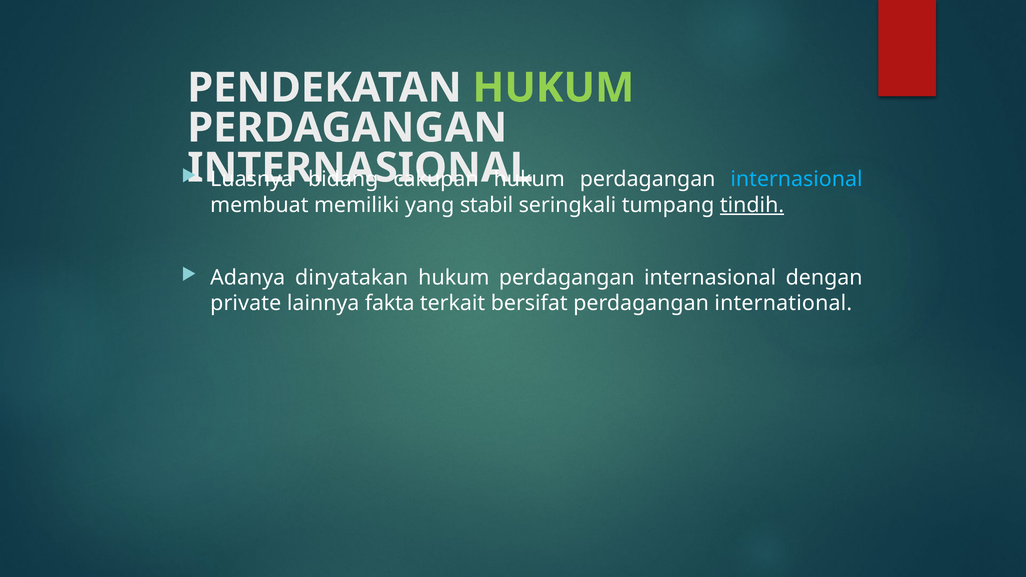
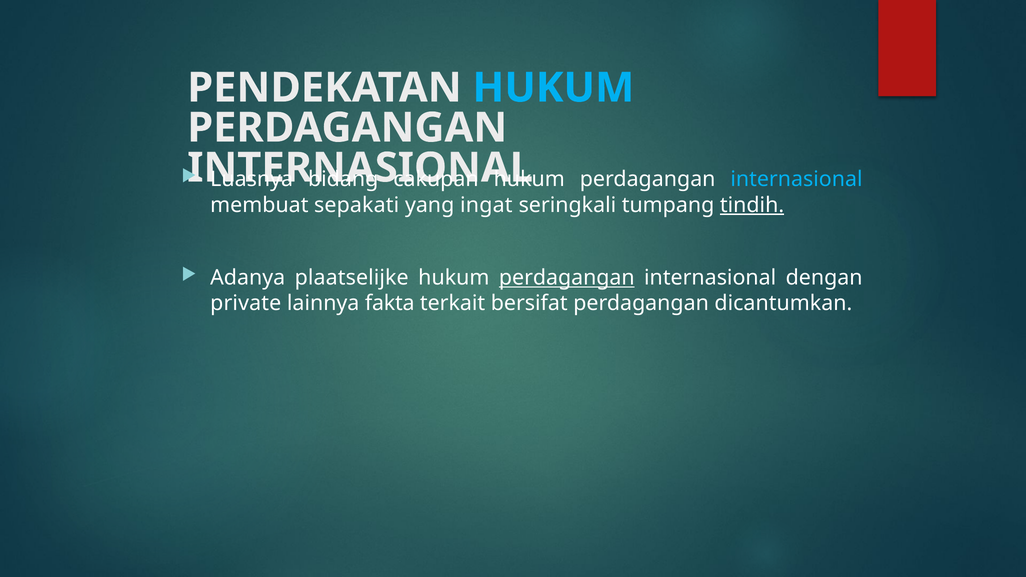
HUKUM at (553, 88) colour: light green -> light blue
memiliki: memiliki -> sepakati
stabil: stabil -> ingat
dinyatakan: dinyatakan -> plaatselijke
perdagangan at (567, 278) underline: none -> present
international: international -> dicantumkan
